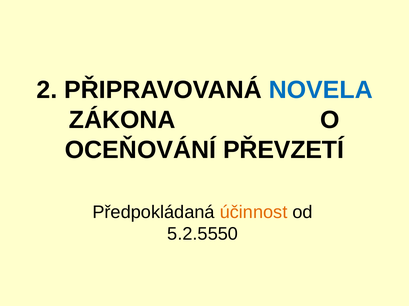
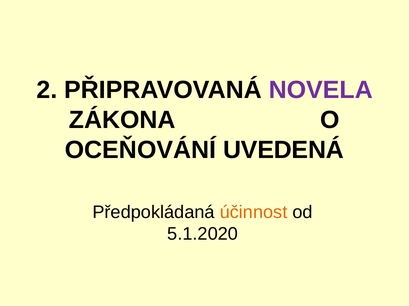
NOVELA colour: blue -> purple
PŘEVZETÍ: PŘEVZETÍ -> UVEDENÁ
5.2.5550: 5.2.5550 -> 5.1.2020
